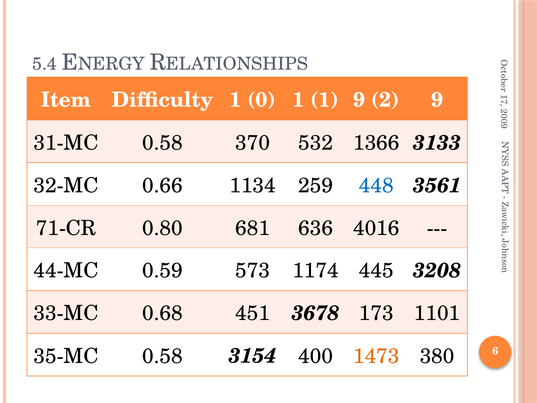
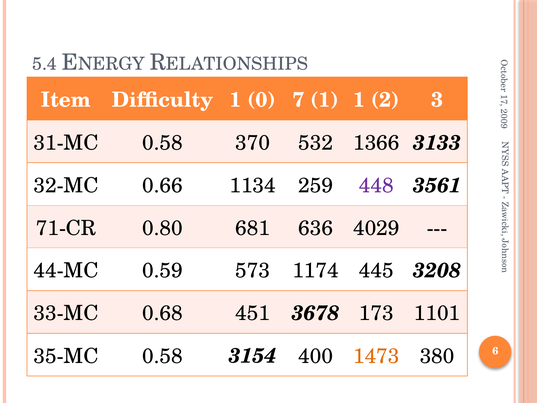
0 1: 1 -> 7
1 9: 9 -> 1
2 9: 9 -> 3
448 colour: blue -> purple
4016: 4016 -> 4029
